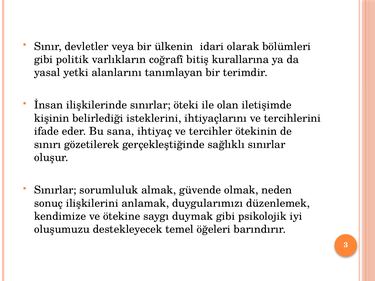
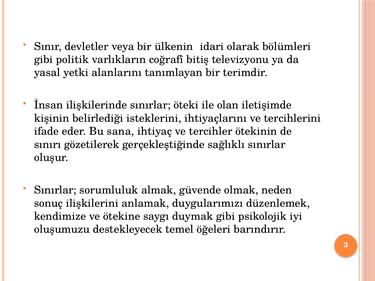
kurallarına: kurallarına -> televizyonu
